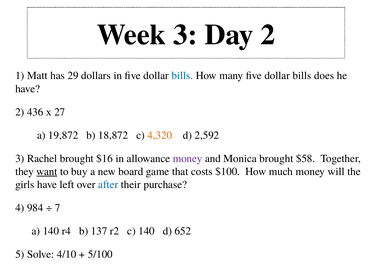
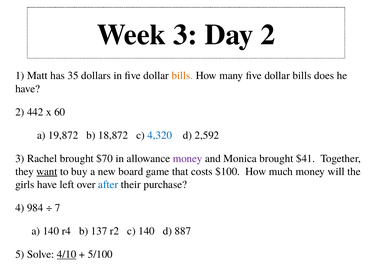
29: 29 -> 35
bills at (182, 76) colour: blue -> orange
436: 436 -> 442
27: 27 -> 60
4,320 colour: orange -> blue
$16: $16 -> $70
$58: $58 -> $41
652: 652 -> 887
4/10 underline: none -> present
